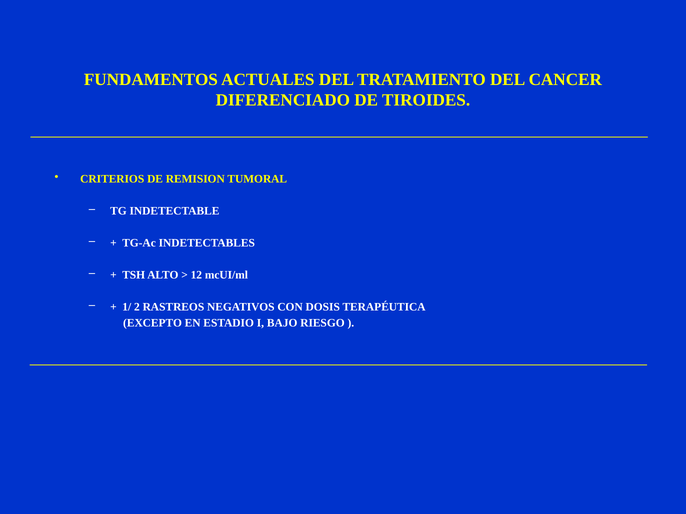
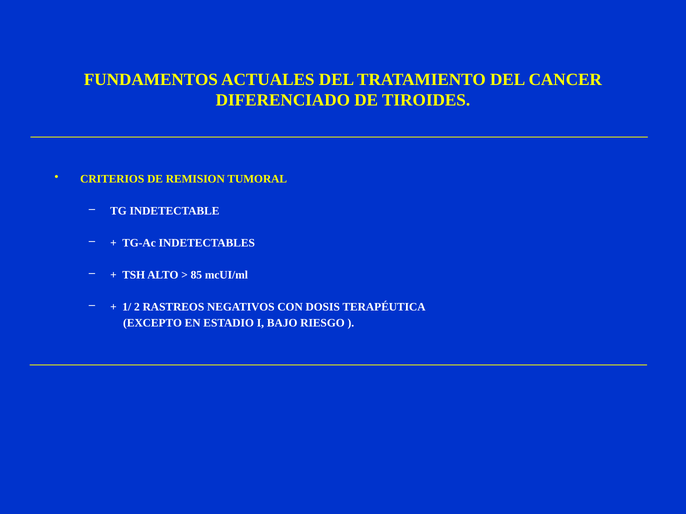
12: 12 -> 85
